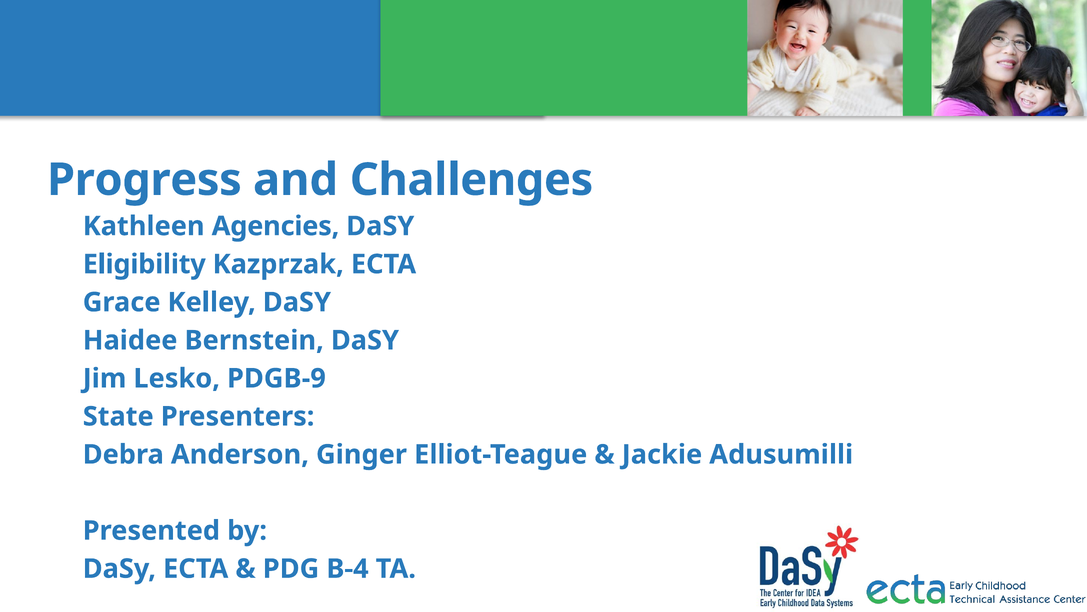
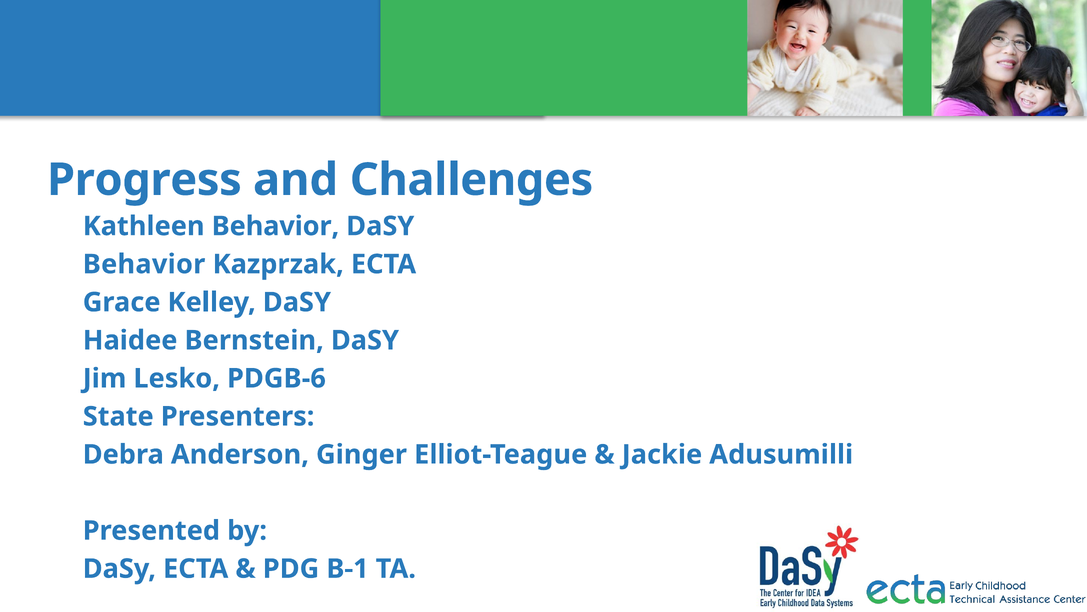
Kathleen Agencies: Agencies -> Behavior
Eligibility at (144, 264): Eligibility -> Behavior
PDGB-9: PDGB-9 -> PDGB-6
B-4: B-4 -> B-1
